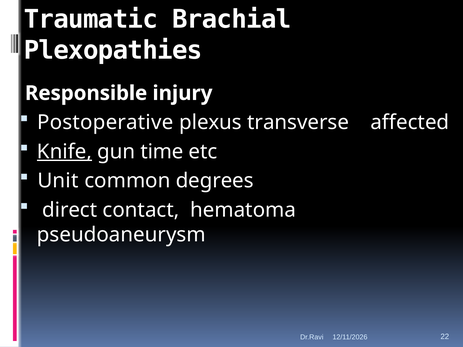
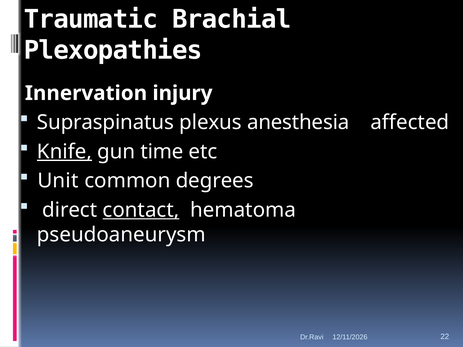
Responsible: Responsible -> Innervation
Postoperative: Postoperative -> Supraspinatus
transverse: transverse -> anesthesia
contact underline: none -> present
